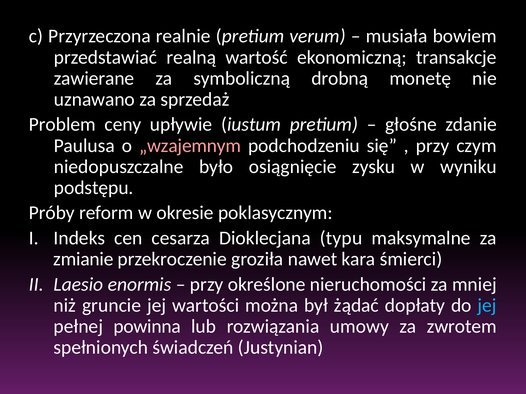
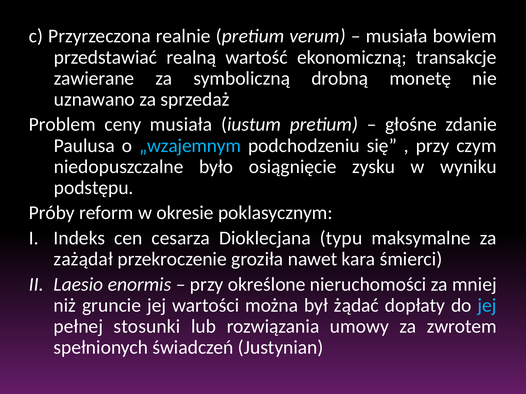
ceny upływie: upływie -> musiała
„wzajemnym colour: pink -> light blue
zmianie: zmianie -> zażądał
powinna: powinna -> stosunki
